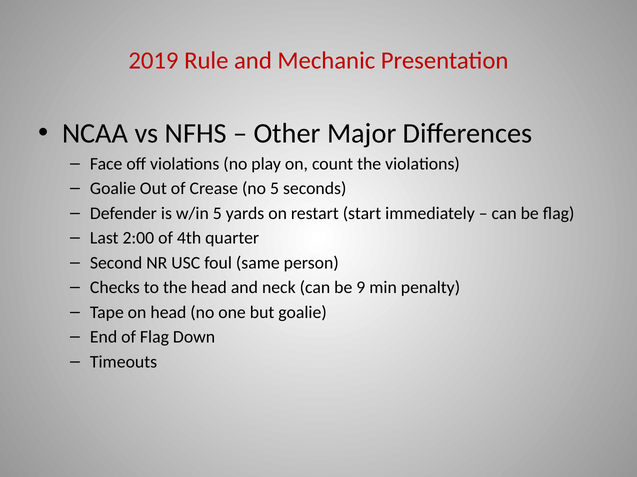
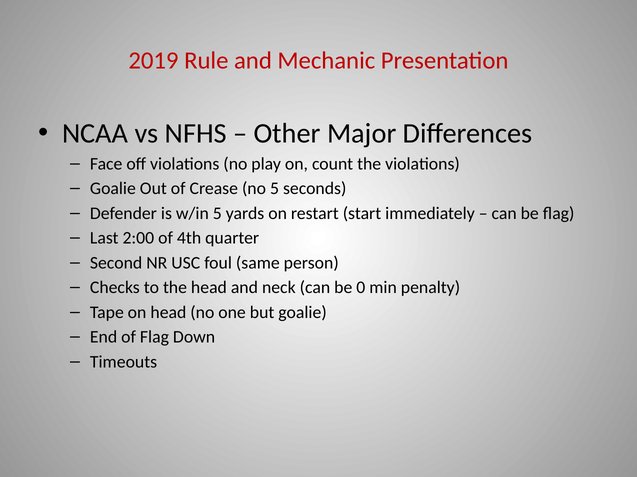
9: 9 -> 0
